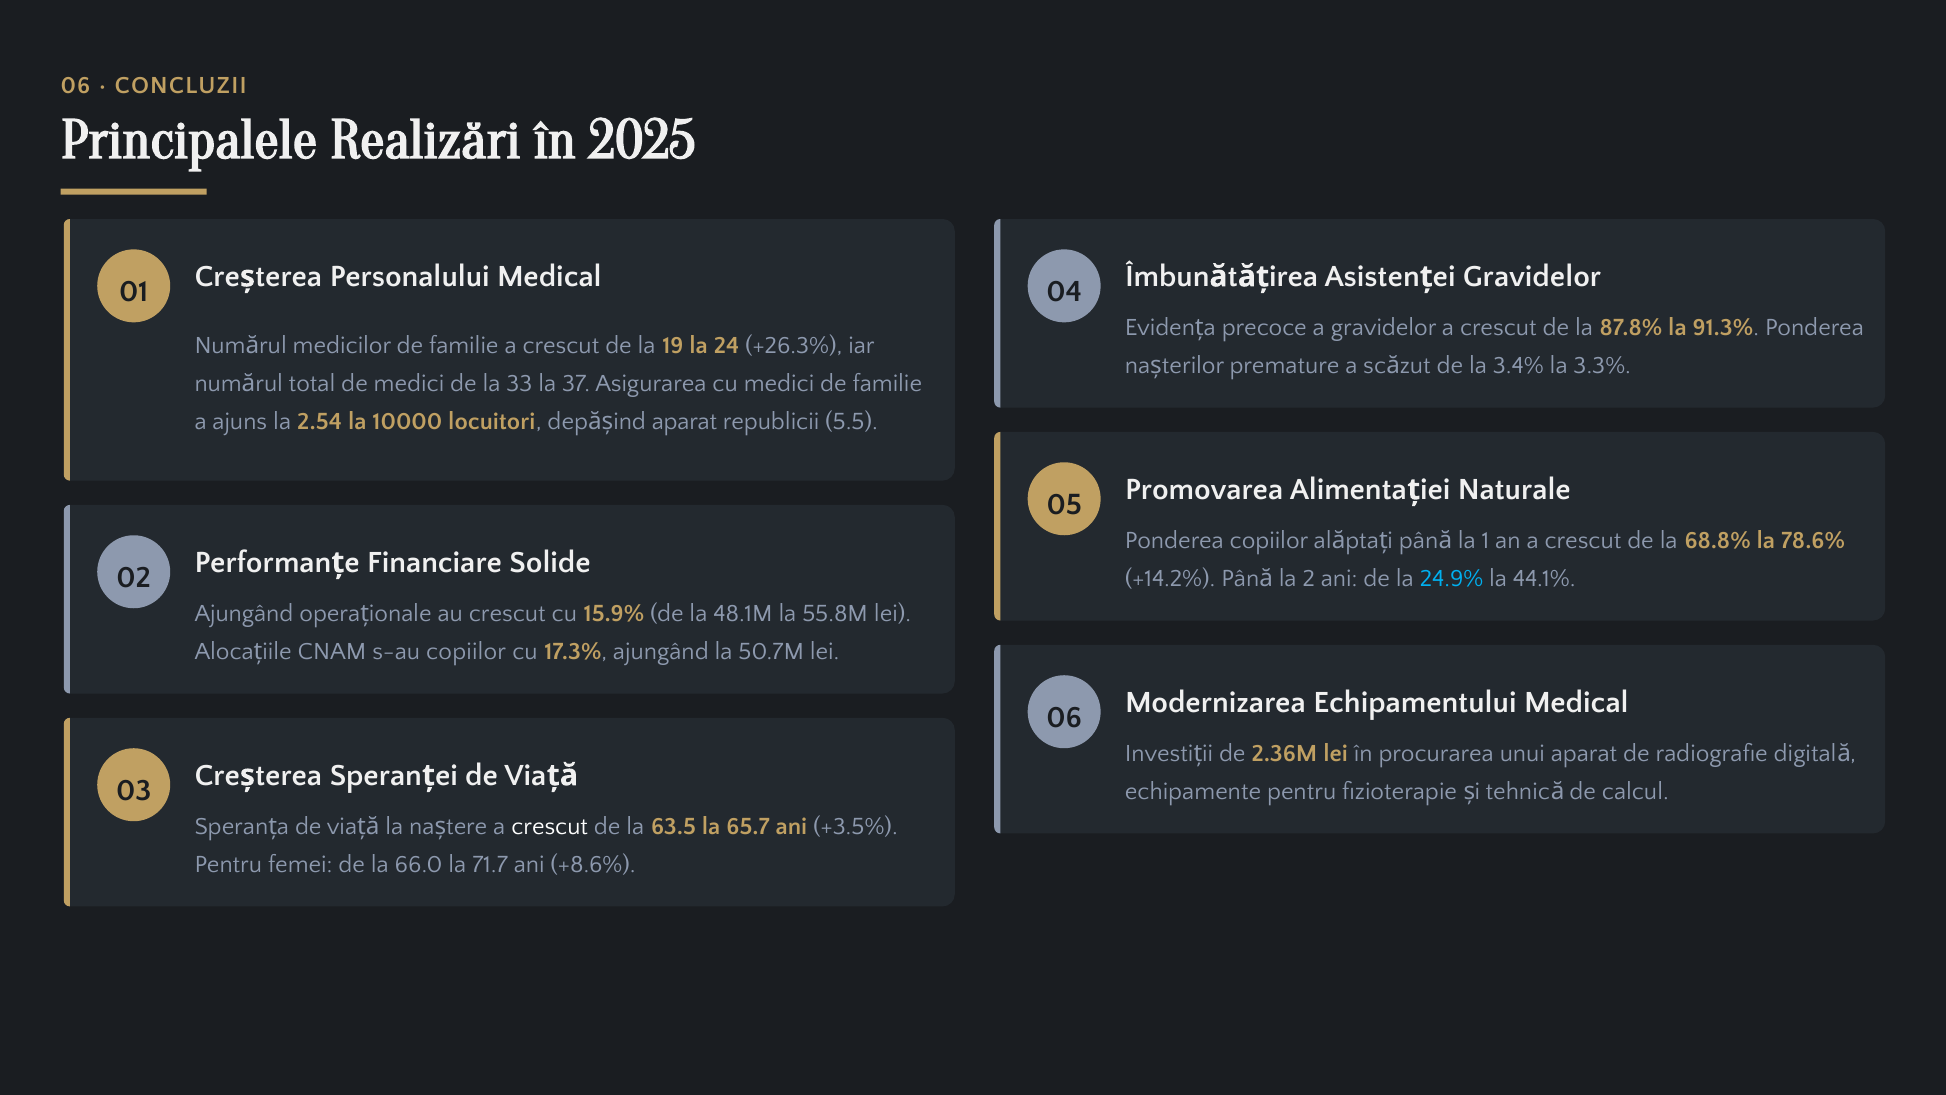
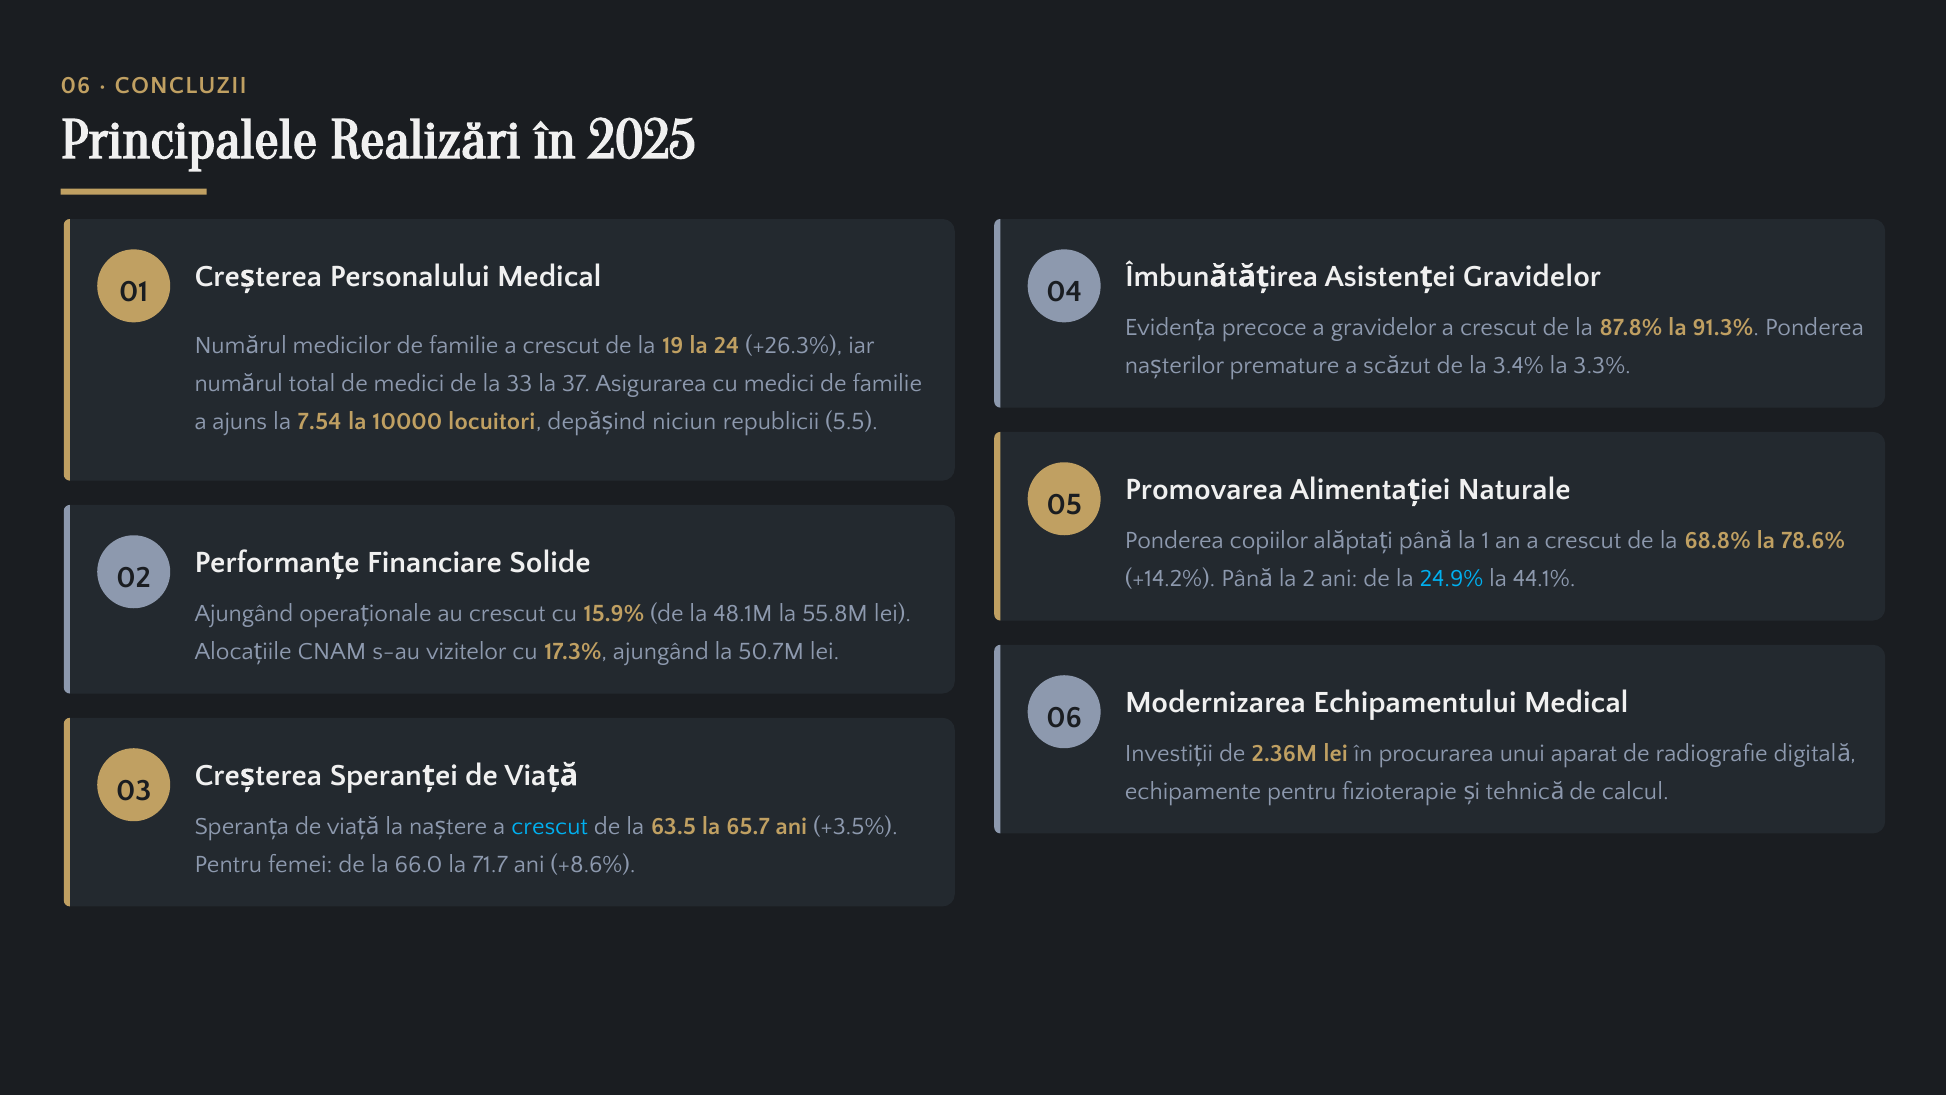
2.54: 2.54 -> 7.54
aparat at (685, 421): aparat -> niciun
s-au copiilor: copiilor -> vizitelor
crescut at (550, 826) colour: white -> light blue
